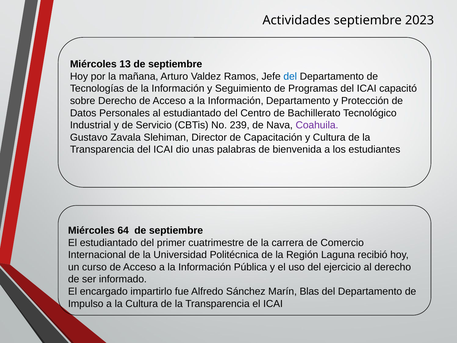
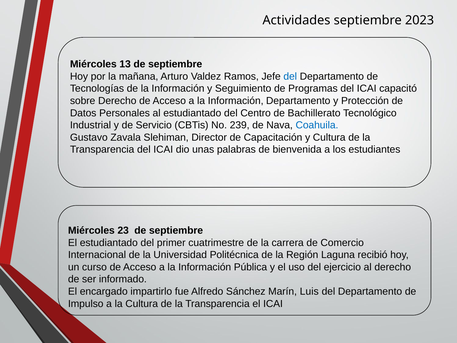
Coahuila colour: purple -> blue
64: 64 -> 23
Blas: Blas -> Luis
